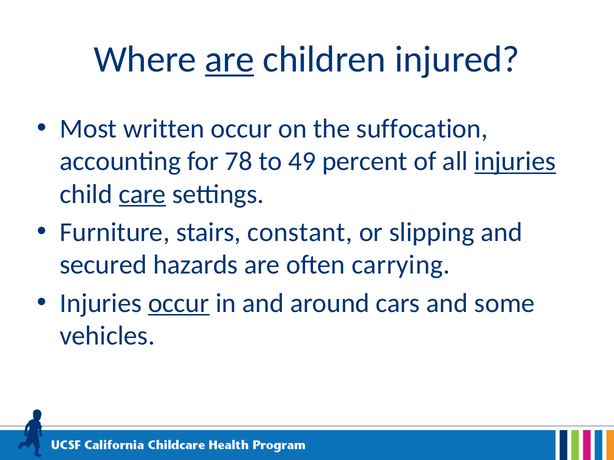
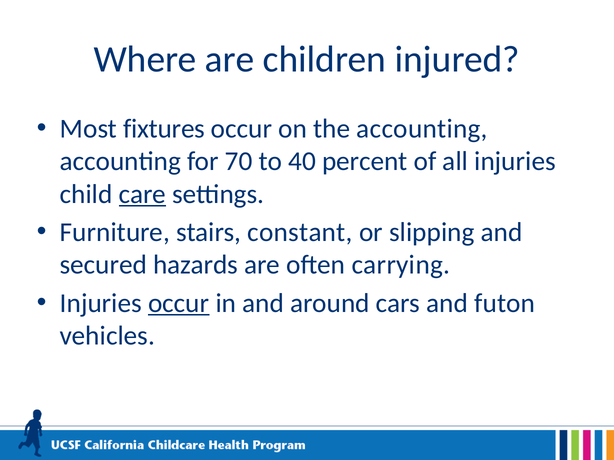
are at (230, 59) underline: present -> none
written: written -> fixtures
the suffocation: suffocation -> accounting
78: 78 -> 70
49: 49 -> 40
injuries at (515, 162) underline: present -> none
some: some -> futon
